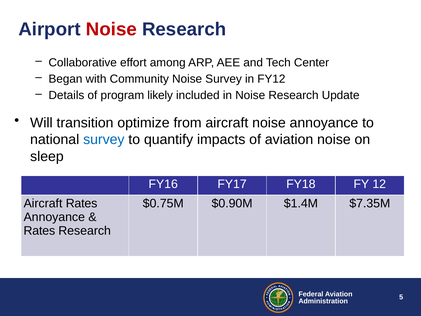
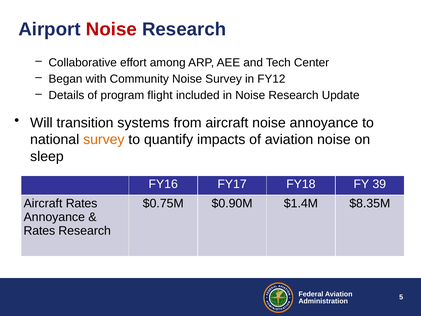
likely: likely -> flight
optimize: optimize -> systems
survey at (104, 140) colour: blue -> orange
12: 12 -> 39
$7.35M: $7.35M -> $8.35M
